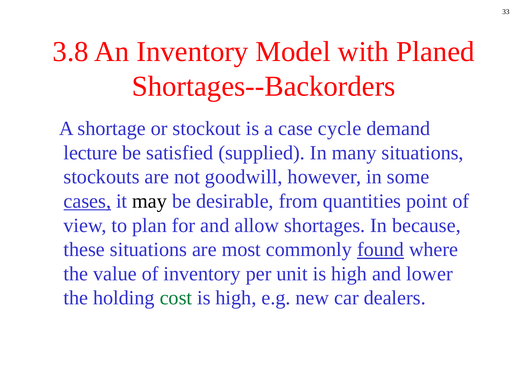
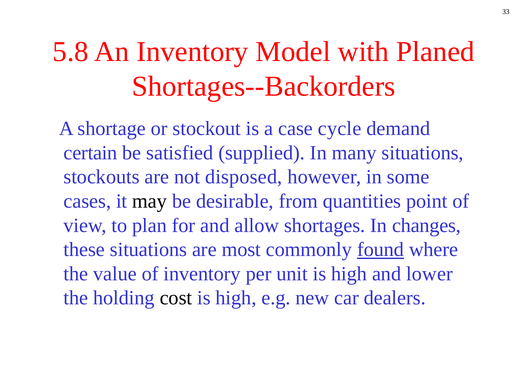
3.8: 3.8 -> 5.8
lecture: lecture -> certain
goodwill: goodwill -> disposed
cases underline: present -> none
because: because -> changes
cost colour: green -> black
